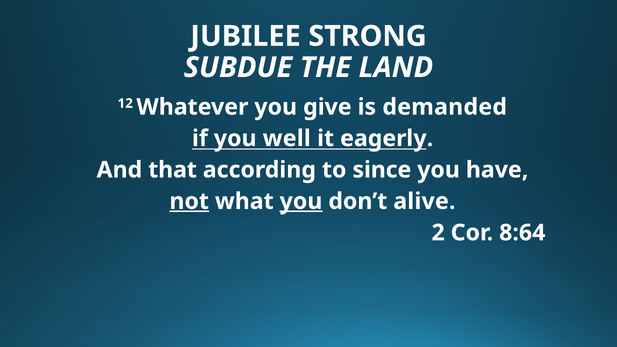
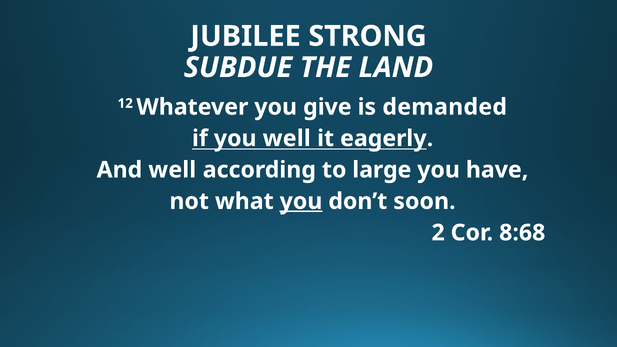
And that: that -> well
since: since -> large
not underline: present -> none
alive: alive -> soon
8:64: 8:64 -> 8:68
